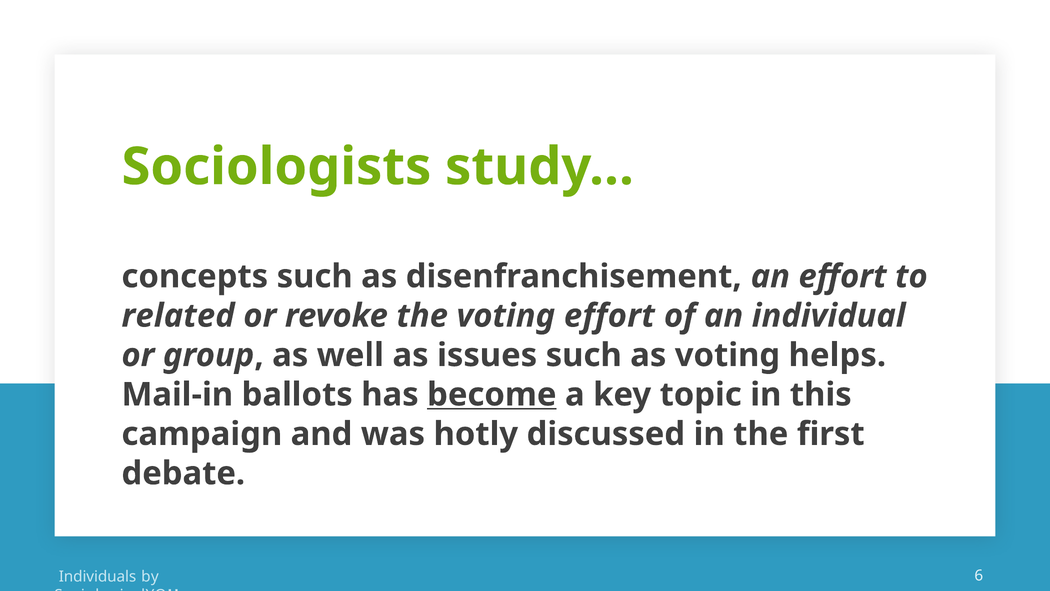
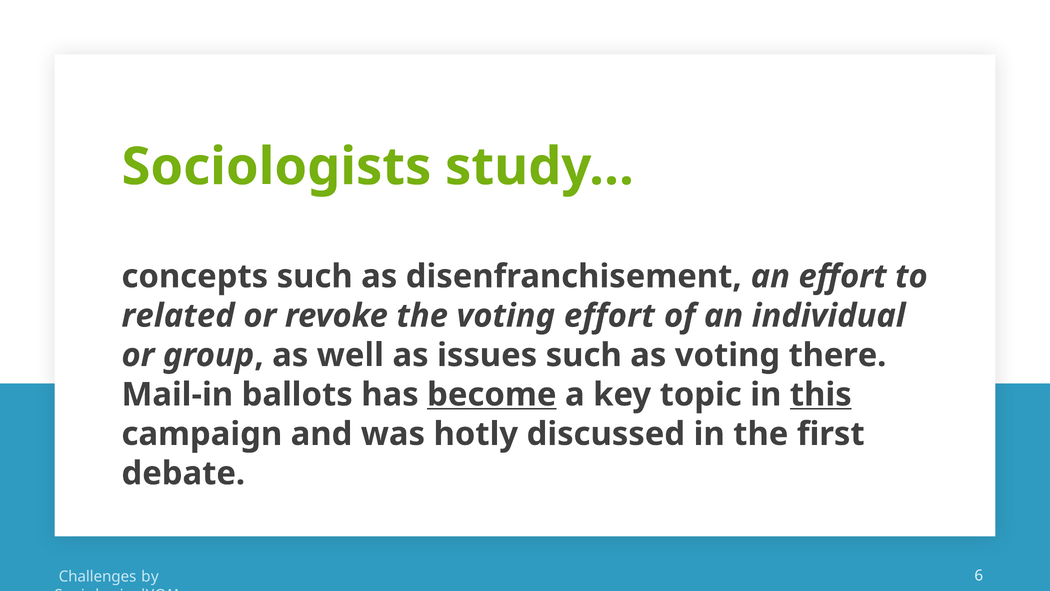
helps: helps -> there
this underline: none -> present
Individuals: Individuals -> Challenges
